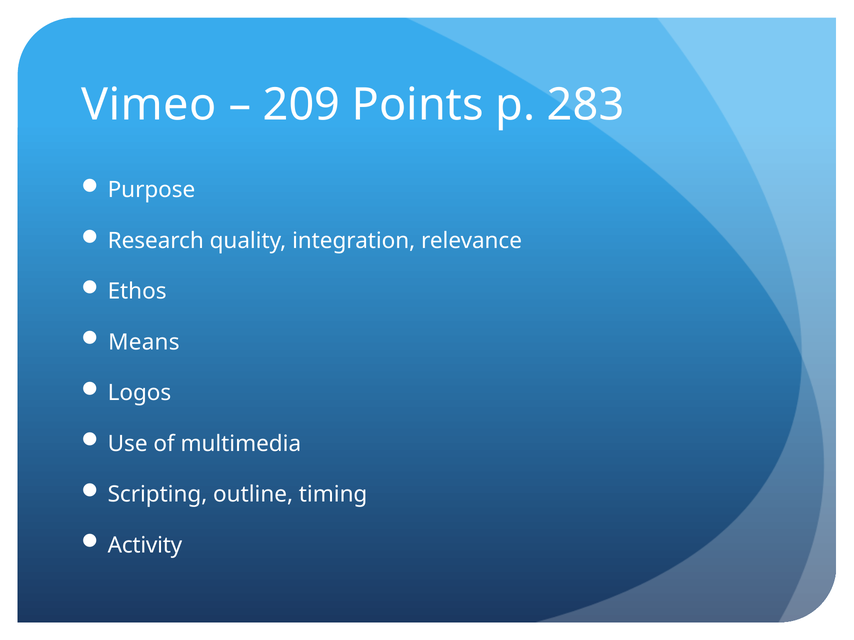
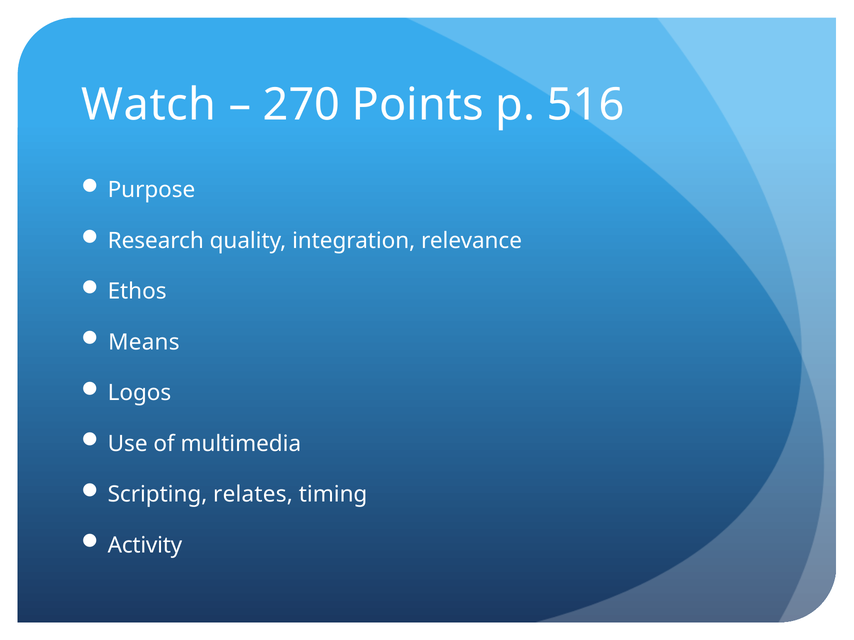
Vimeo: Vimeo -> Watch
209: 209 -> 270
283: 283 -> 516
outline: outline -> relates
